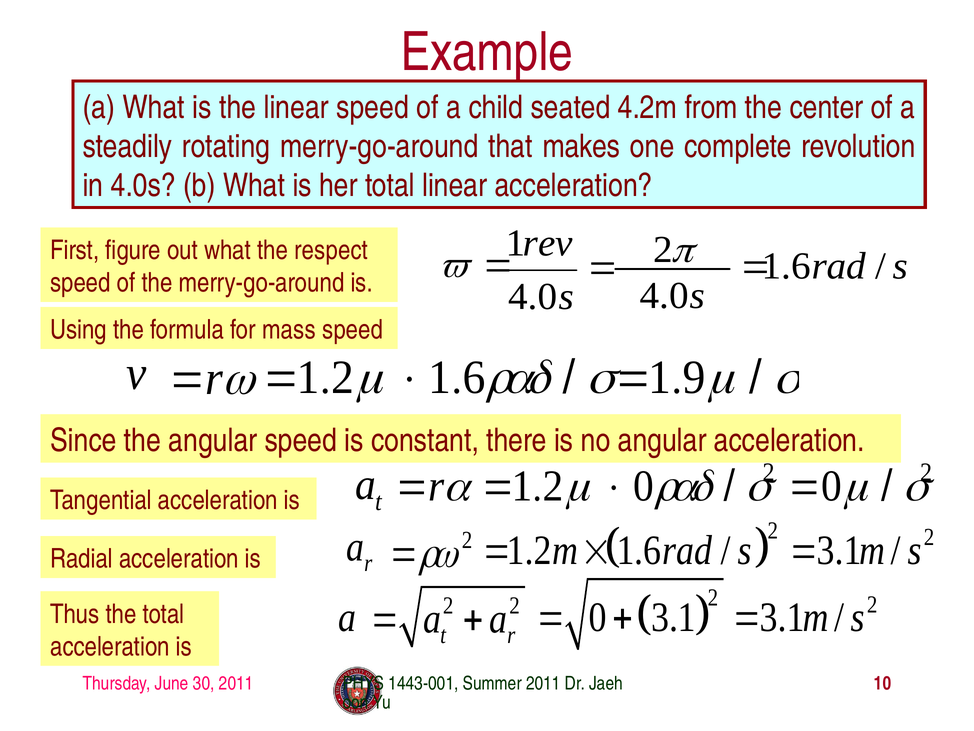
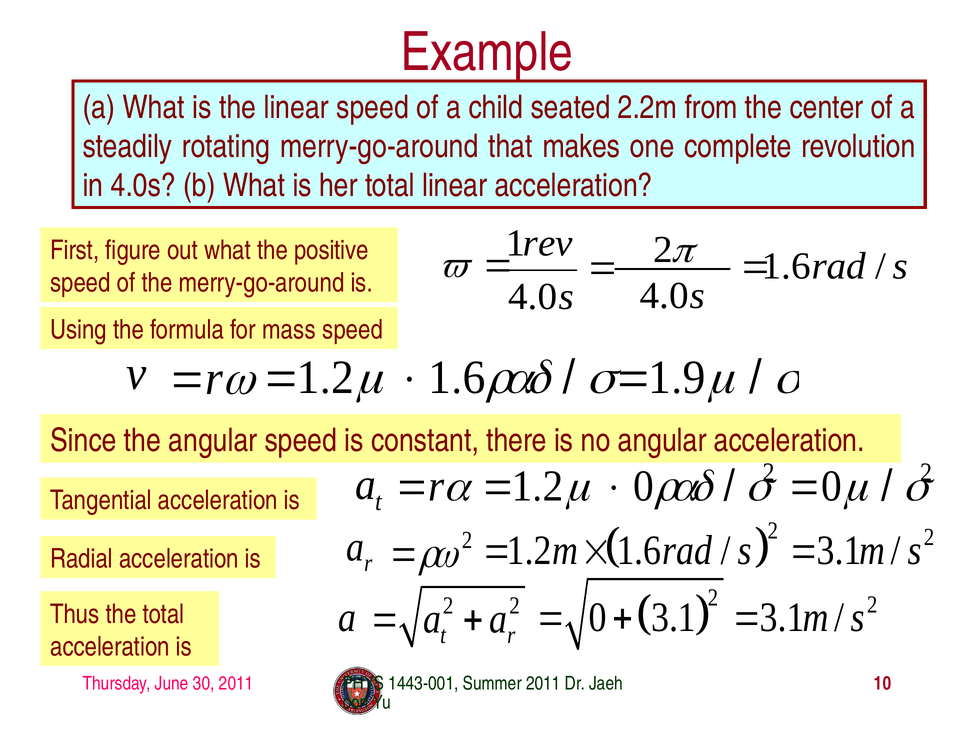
4.2m: 4.2m -> 2.2m
respect: respect -> positive
